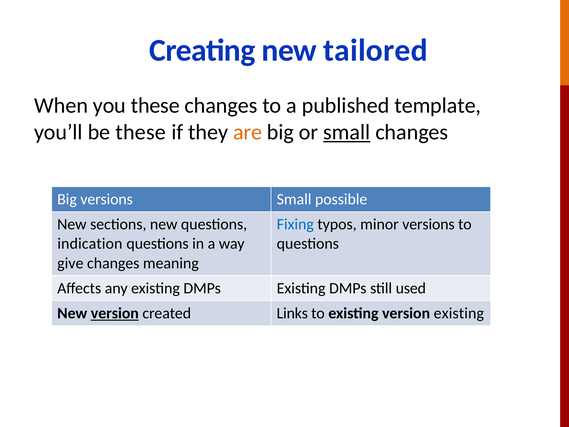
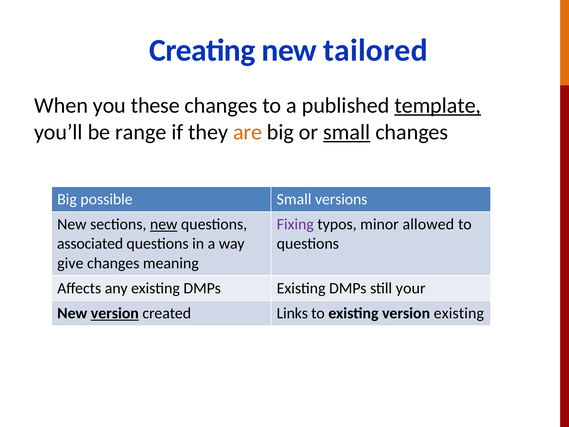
template underline: none -> present
be these: these -> range
Big versions: versions -> possible
possible: possible -> versions
new at (164, 224) underline: none -> present
Fixing colour: blue -> purple
minor versions: versions -> allowed
indication: indication -> associated
used: used -> your
